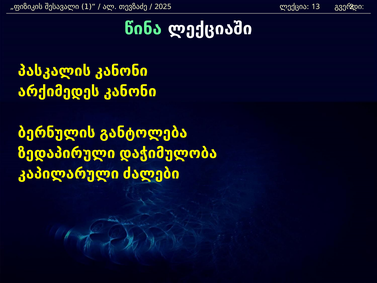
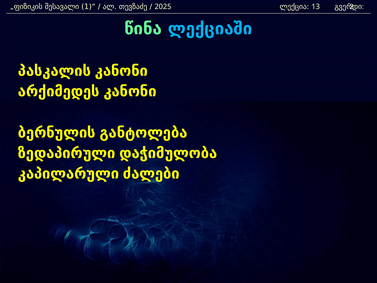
ლექციაში colour: white -> light blue
